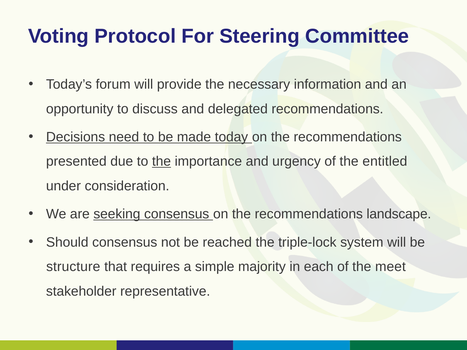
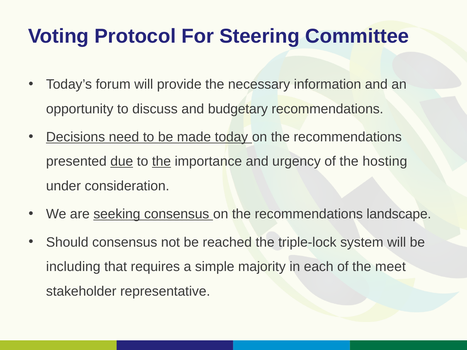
delegated: delegated -> budgetary
due underline: none -> present
entitled: entitled -> hosting
structure: structure -> including
